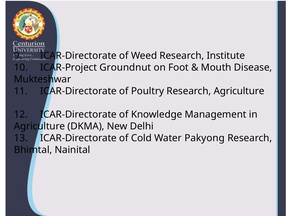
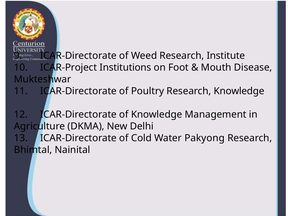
Groundnut: Groundnut -> Institutions
Research Agriculture: Agriculture -> Knowledge
